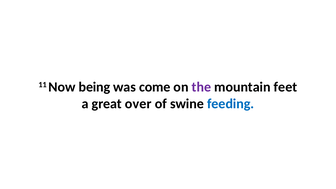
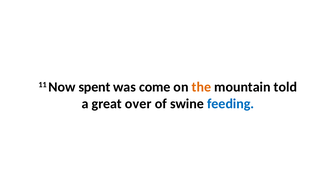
being: being -> spent
the colour: purple -> orange
feet: feet -> told
